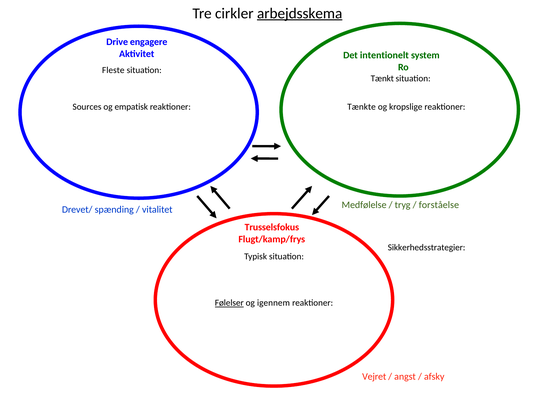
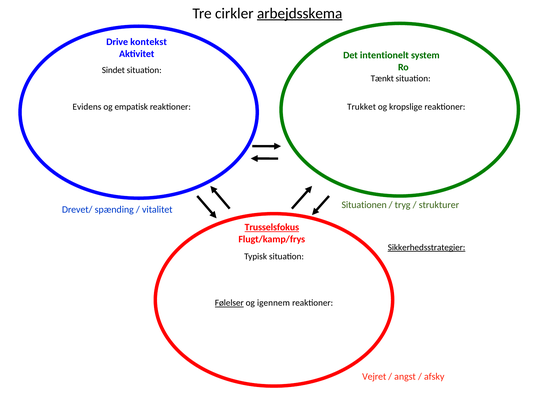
engagere: engagere -> kontekst
Fleste: Fleste -> Sindet
Sources: Sources -> Evidens
Tænkte: Tænkte -> Trukket
Medfølelse: Medfølelse -> Situationen
forståelse: forståelse -> strukturer
Trusselsfokus underline: none -> present
Sikkerhedsstrategier underline: none -> present
